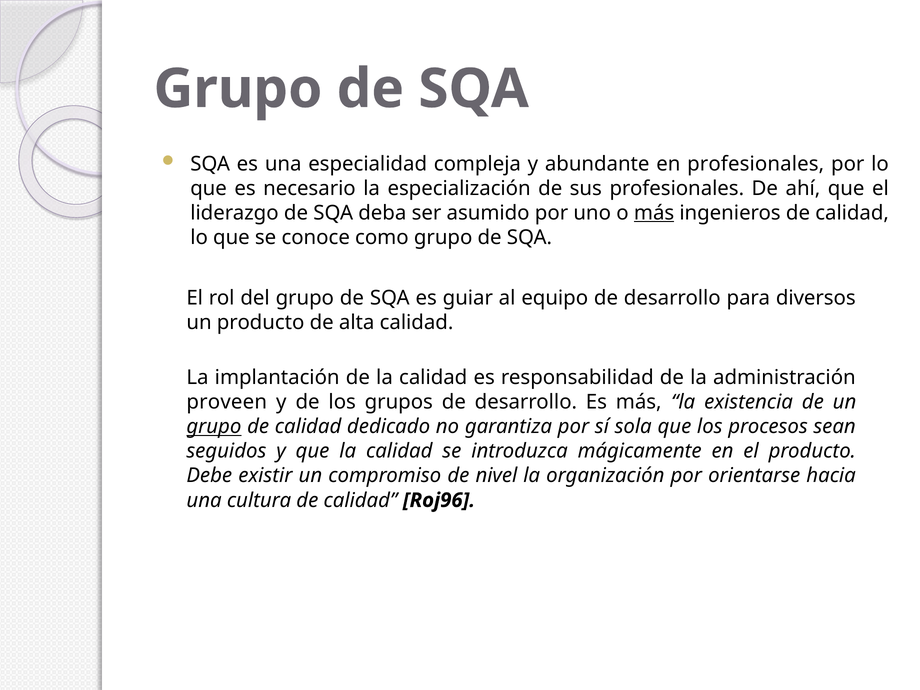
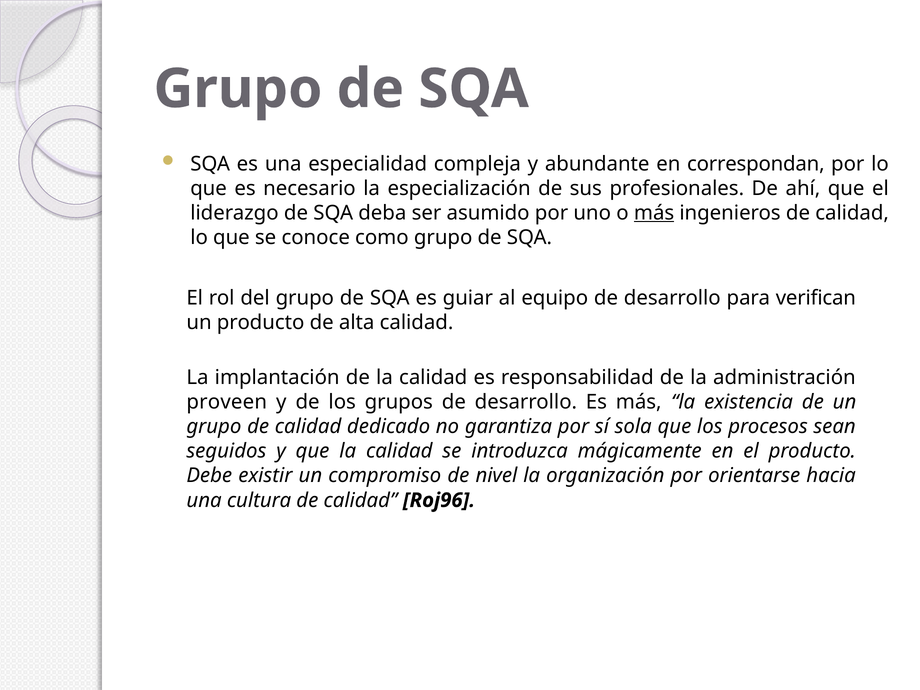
en profesionales: profesionales -> correspondan
diversos: diversos -> verifican
grupo at (214, 427) underline: present -> none
